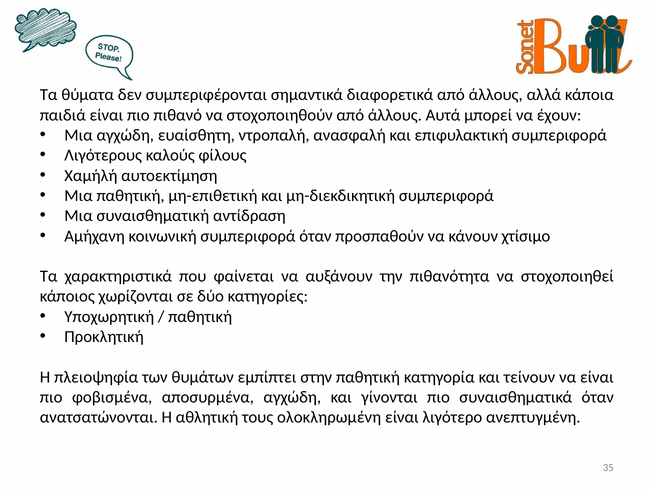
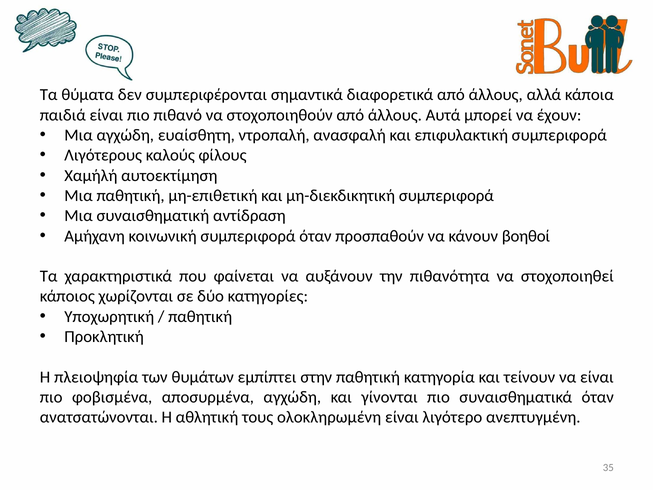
χτίσιμο: χτίσιμο -> βοηθοί
